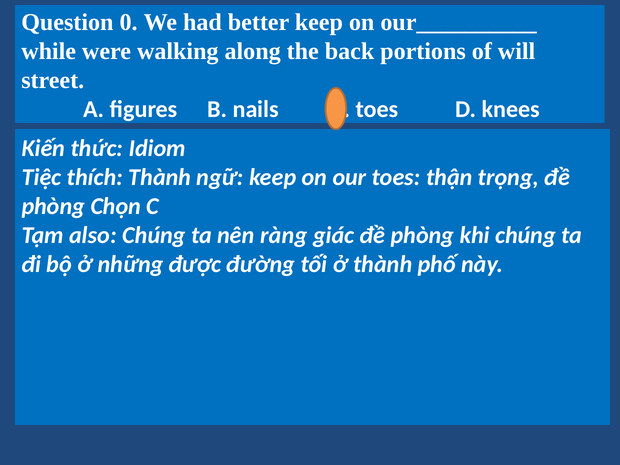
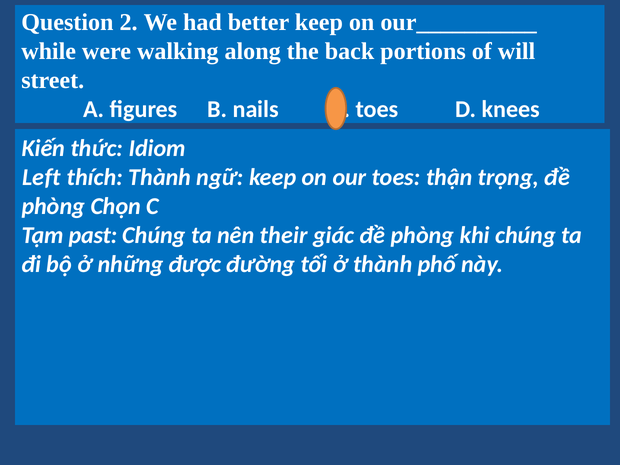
0: 0 -> 2
Tiệc: Tiệc -> Left
also: also -> past
ràng: ràng -> their
